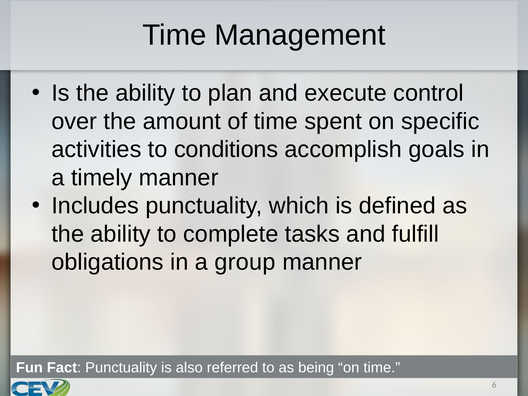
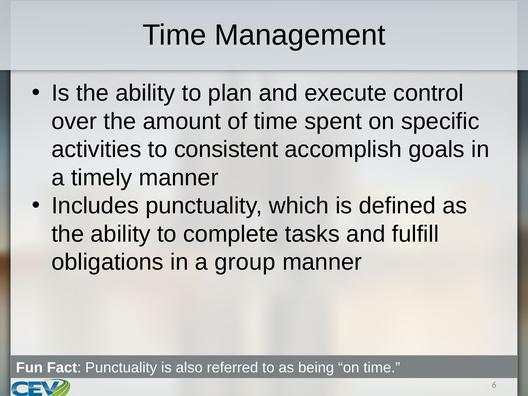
conditions: conditions -> consistent
